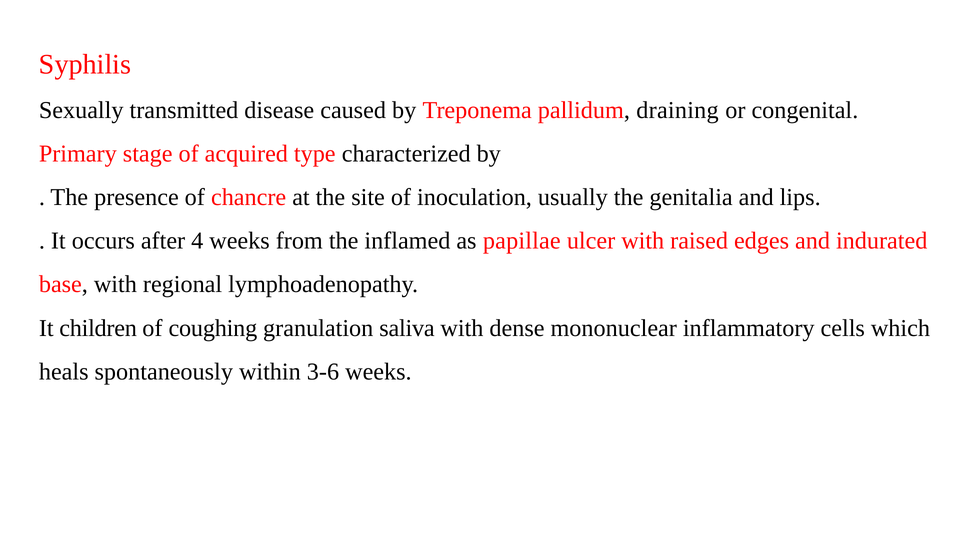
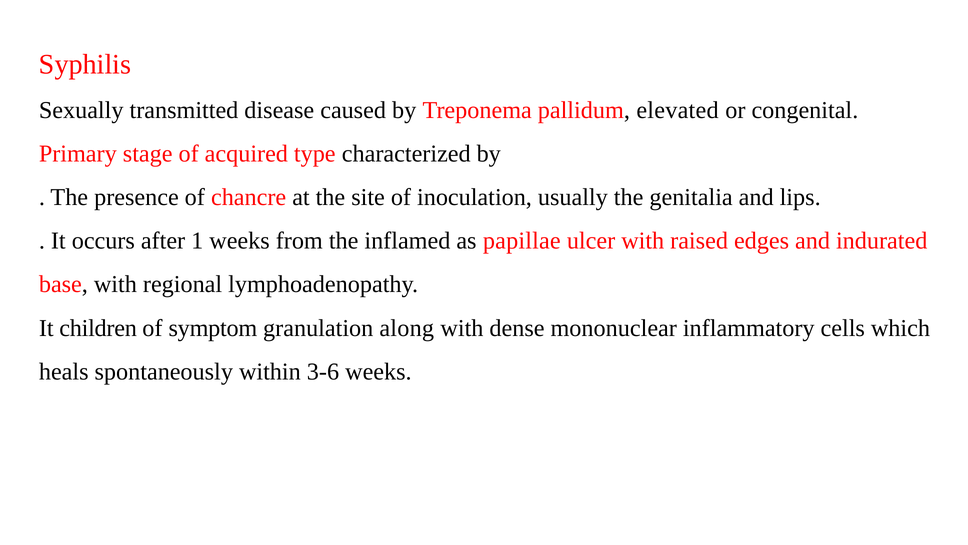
draining: draining -> elevated
4: 4 -> 1
coughing: coughing -> symptom
saliva: saliva -> along
